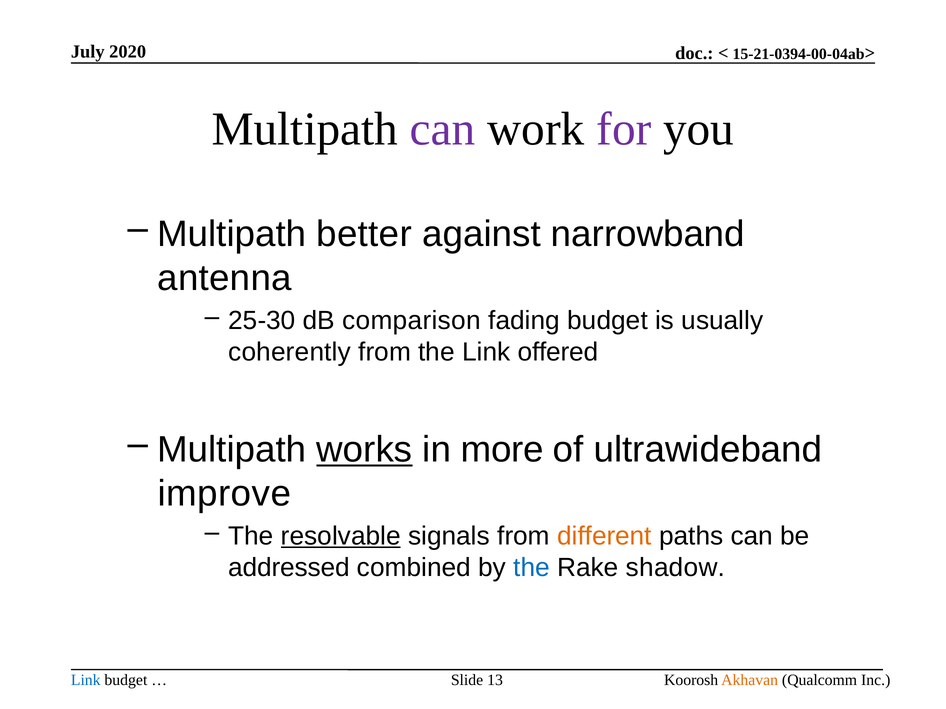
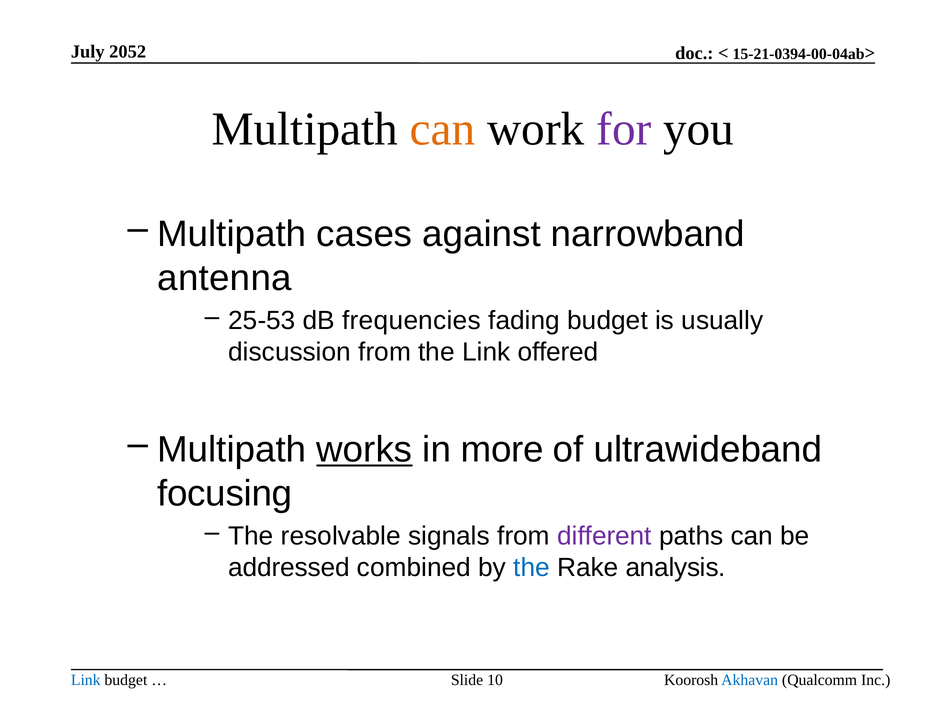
2020: 2020 -> 2052
can at (443, 129) colour: purple -> orange
better: better -> cases
25-30: 25-30 -> 25-53
comparison: comparison -> frequencies
coherently: coherently -> discussion
improve: improve -> focusing
resolvable underline: present -> none
different colour: orange -> purple
shadow: shadow -> analysis
13: 13 -> 10
Akhavan colour: orange -> blue
